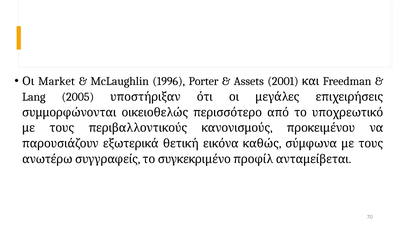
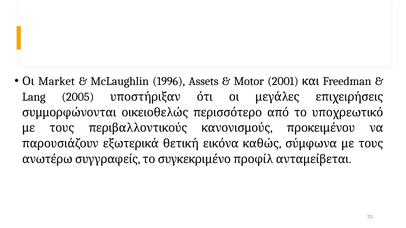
Porter: Porter -> Assets
Assets: Assets -> Motor
